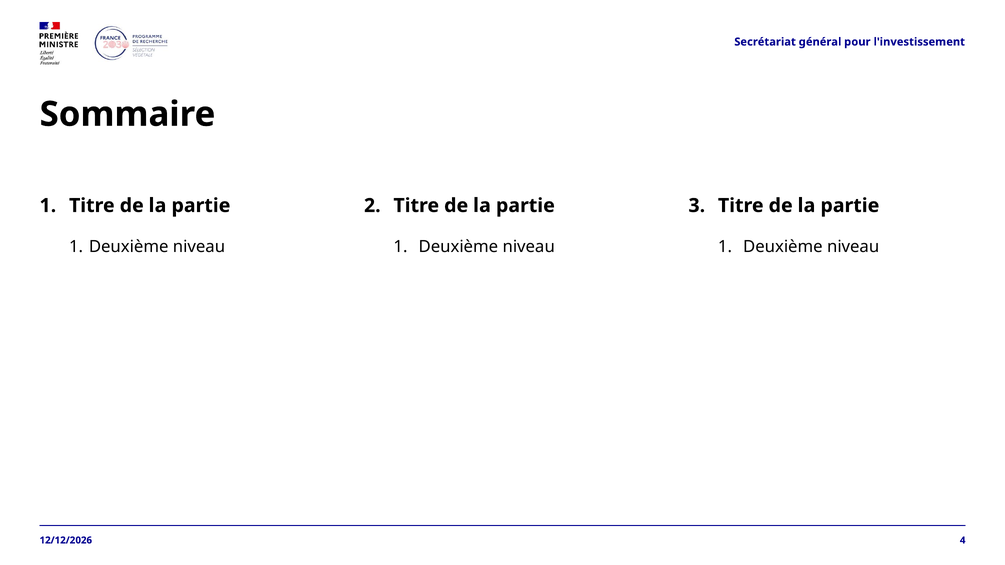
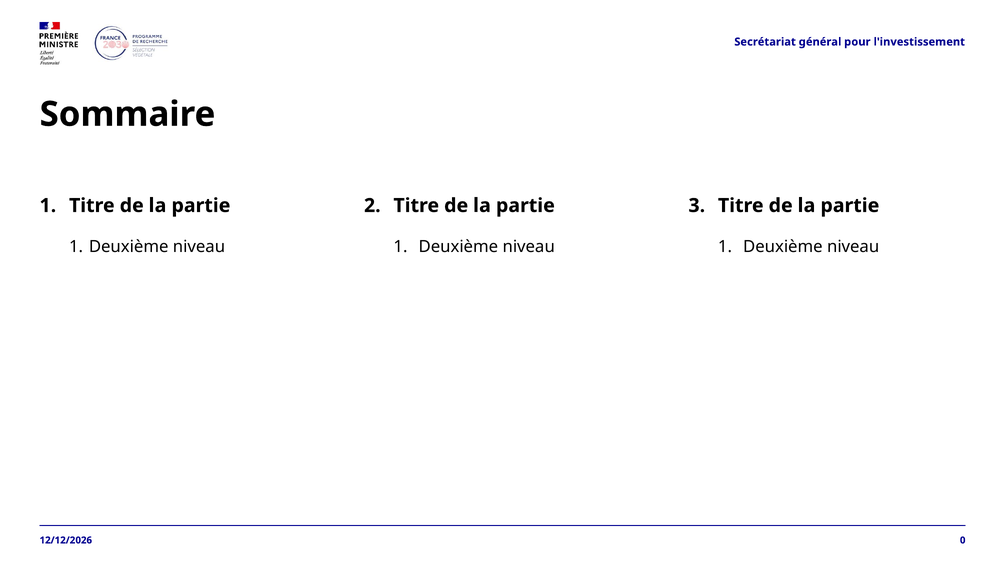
4: 4 -> 0
